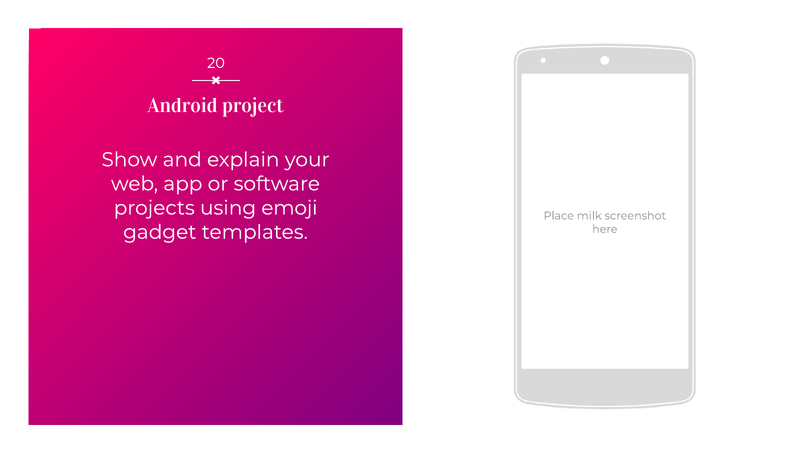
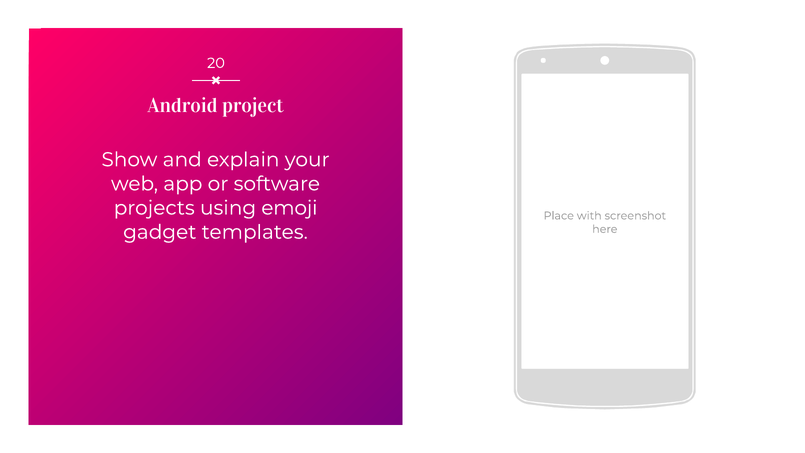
milk: milk -> with
